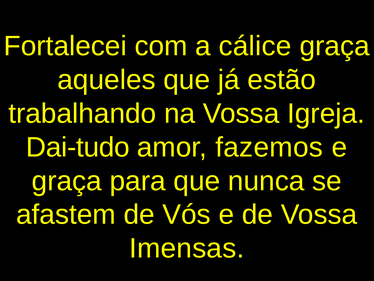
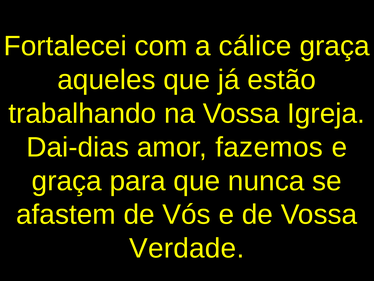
Dai-tudo: Dai-tudo -> Dai-dias
Imensas: Imensas -> Verdade
